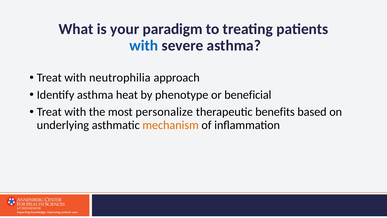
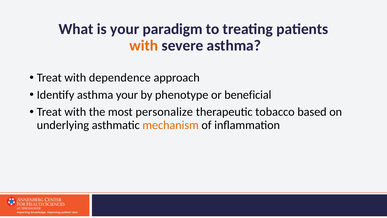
with at (144, 46) colour: blue -> orange
neutrophilia: neutrophilia -> dependence
asthma heat: heat -> your
benefits: benefits -> tobacco
